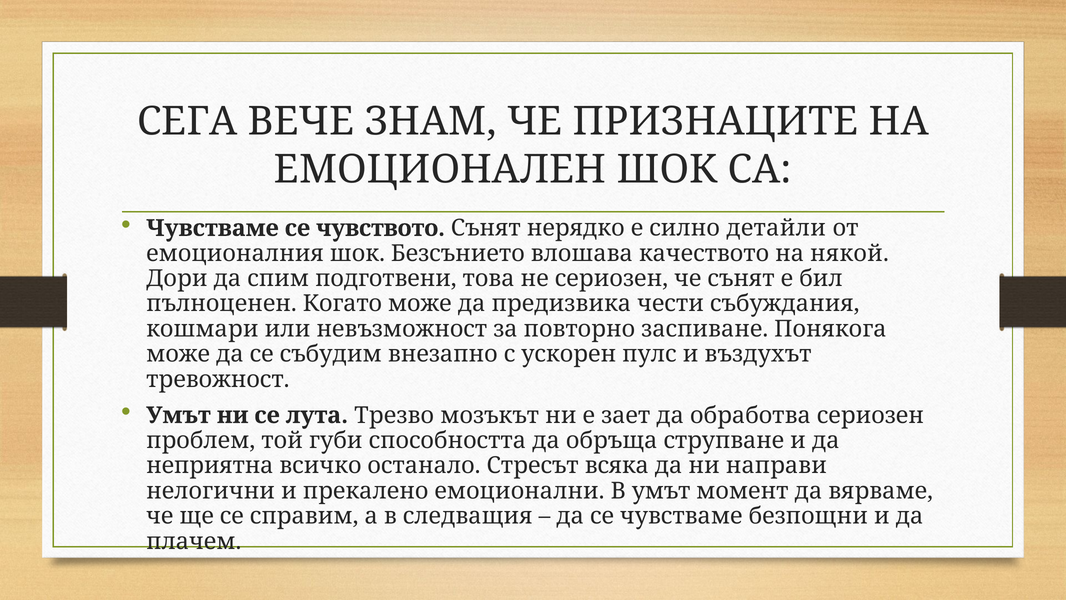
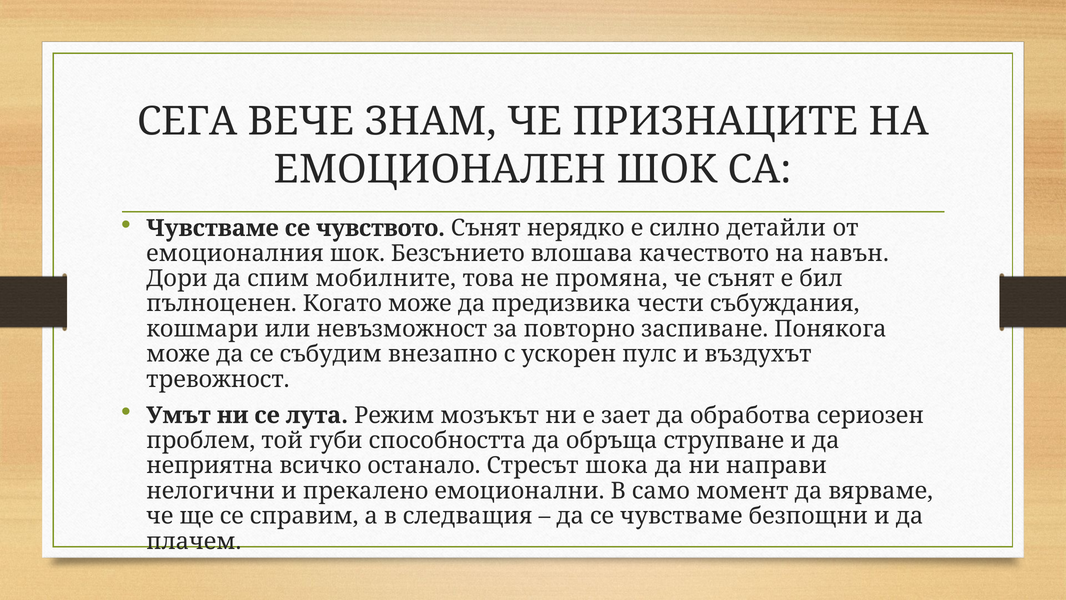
някой: някой -> навън
подготвени: подготвени -> мобилните
не сериозен: сериозен -> промяна
Трезво: Трезво -> Режим
всяка: всяка -> шока
В умът: умът -> само
